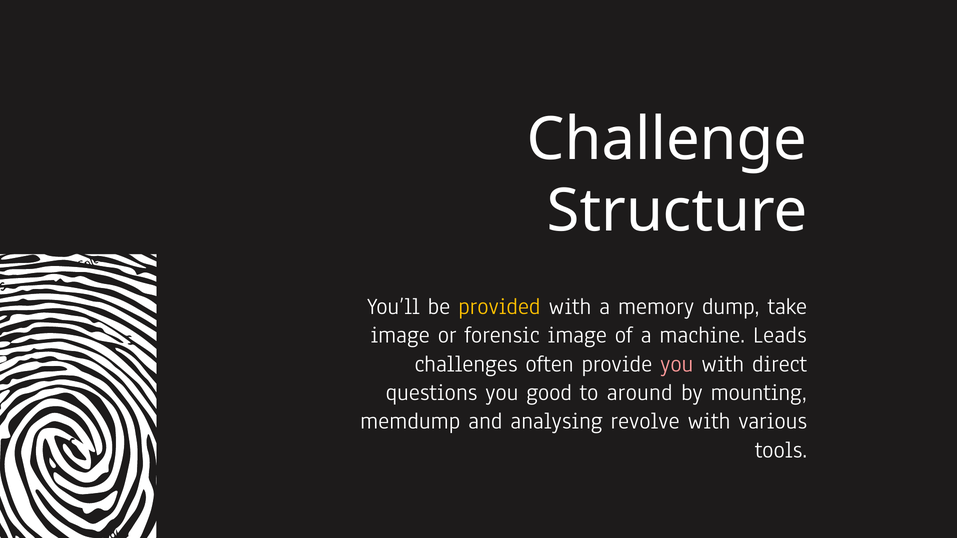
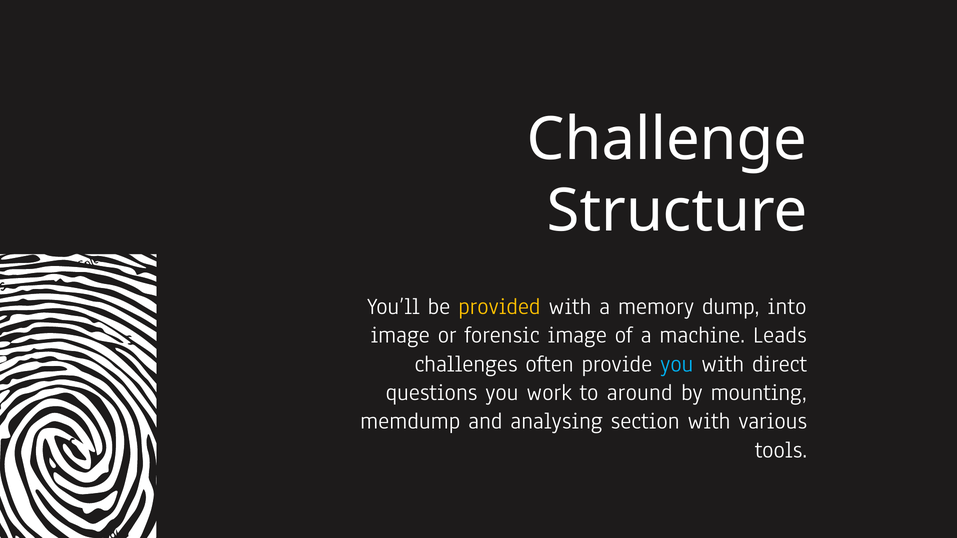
take: take -> into
you at (677, 364) colour: pink -> light blue
good: good -> work
revolve: revolve -> section
